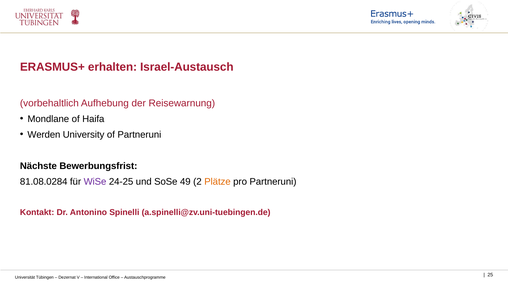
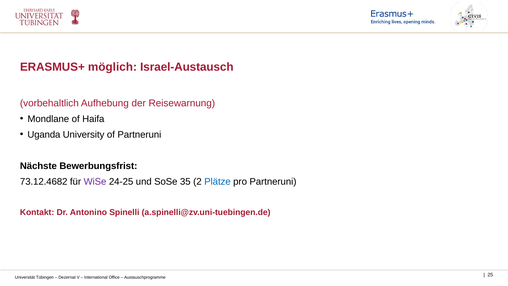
erhalten: erhalten -> möglich
Werden: Werden -> Uganda
81.08.0284: 81.08.0284 -> 73.12.4682
49: 49 -> 35
Plätze colour: orange -> blue
